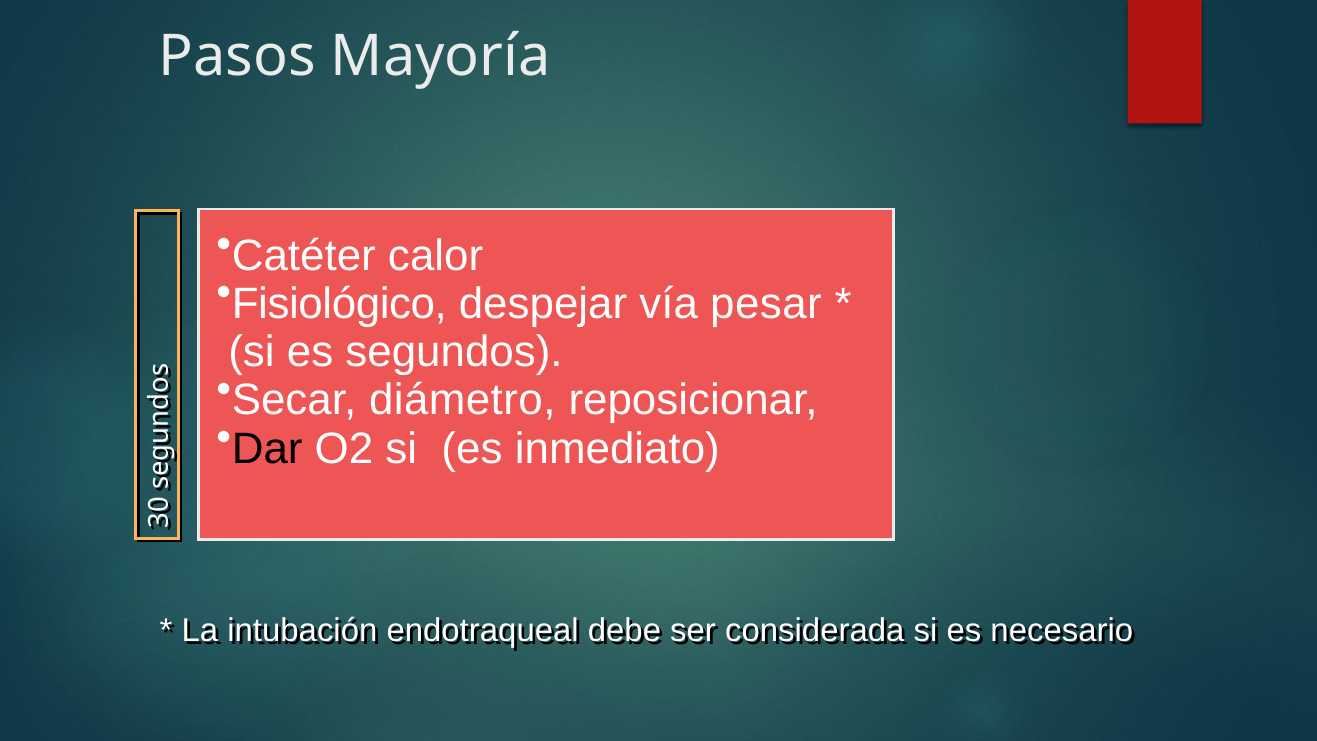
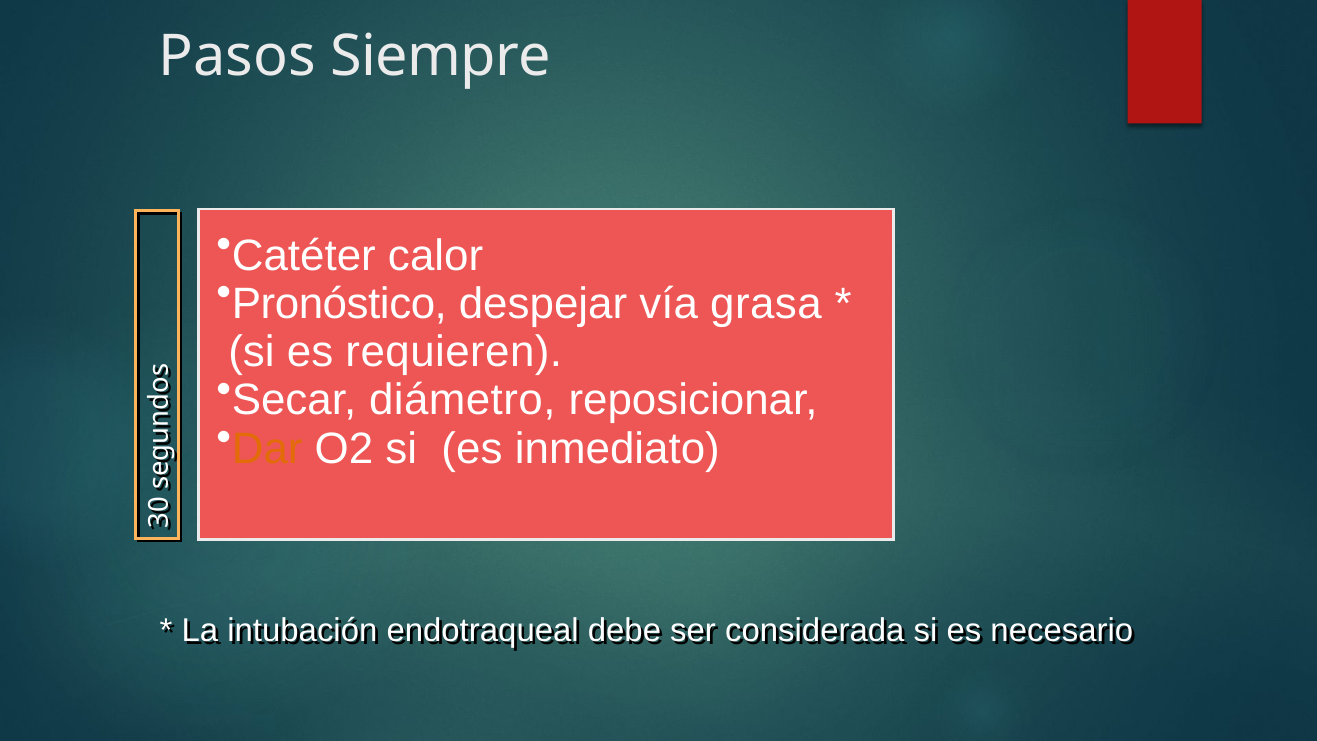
Mayoría: Mayoría -> Siempre
Fisiológico: Fisiológico -> Pronóstico
pesar: pesar -> grasa
segundos: segundos -> requieren
Dar colour: black -> orange
